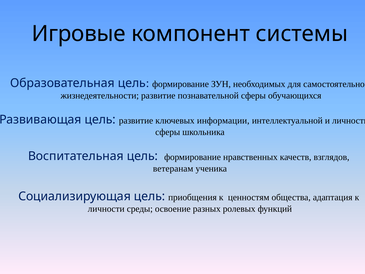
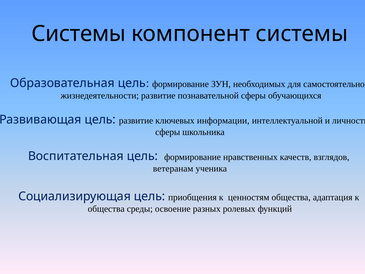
Игровые at (79, 34): Игровые -> Системы
личности at (106, 209): личности -> общества
